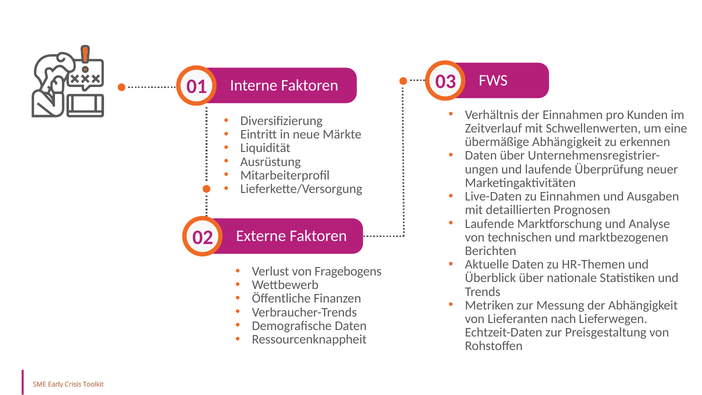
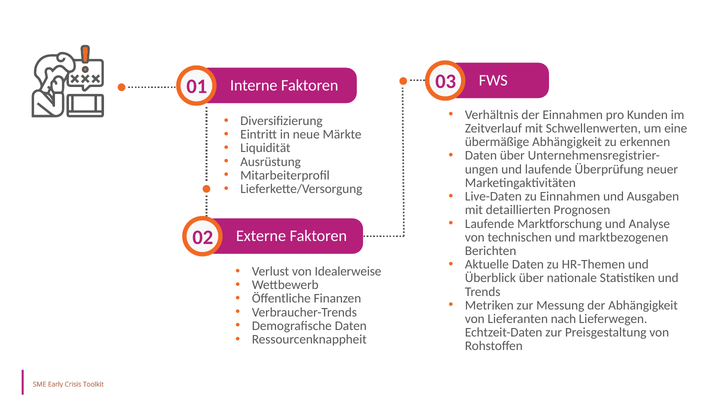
Fragebogens: Fragebogens -> Idealerweise
